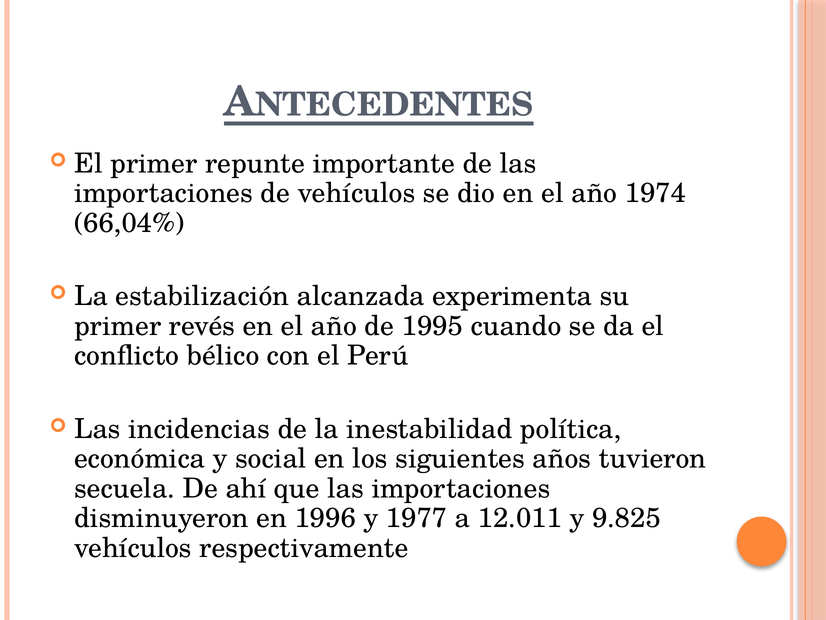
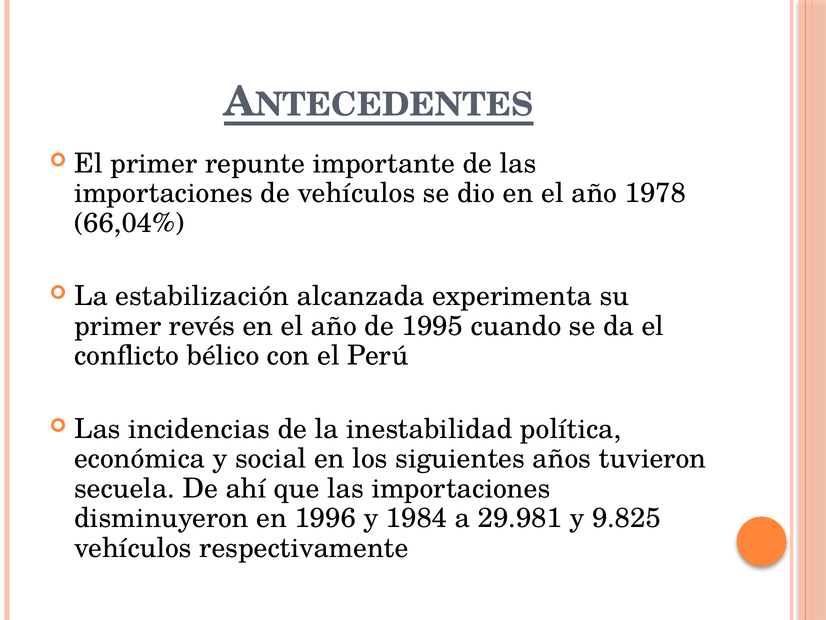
1974: 1974 -> 1978
1977: 1977 -> 1984
12.011: 12.011 -> 29.981
